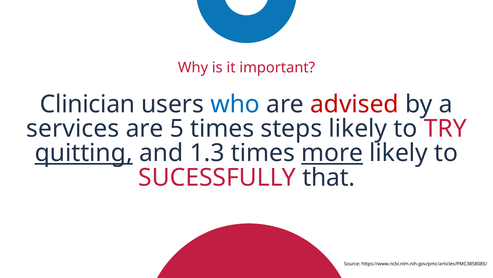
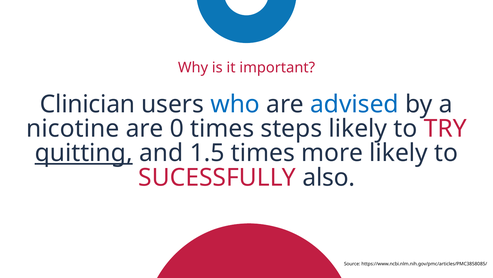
advised colour: red -> blue
services: services -> nicotine
5: 5 -> 0
1.3: 1.3 -> 1.5
more underline: present -> none
that: that -> also
